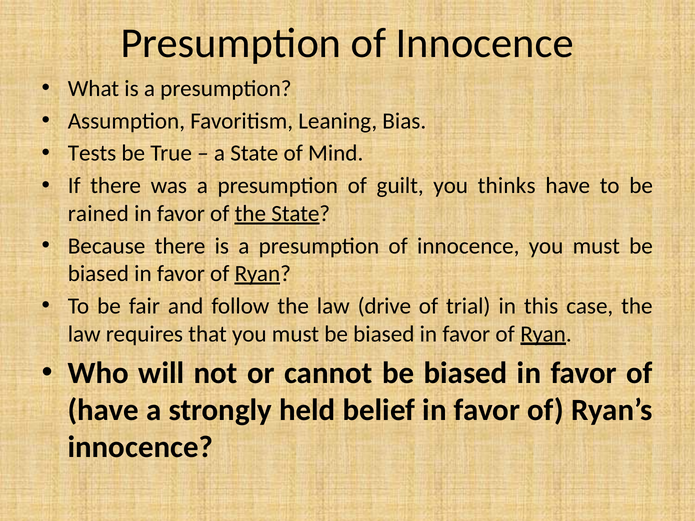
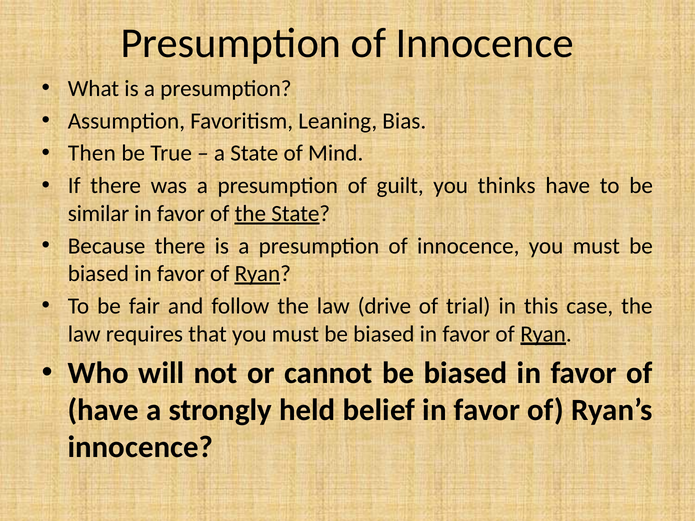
Tests: Tests -> Then
rained: rained -> similar
